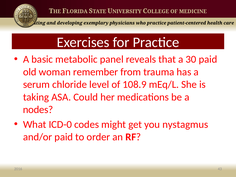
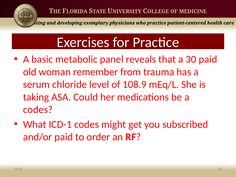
nodes at (38, 110): nodes -> codes
ICD-0: ICD-0 -> ICD-1
nystagmus: nystagmus -> subscribed
